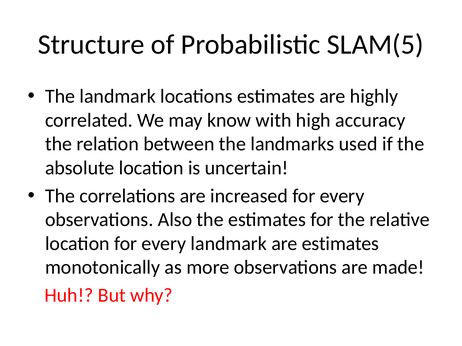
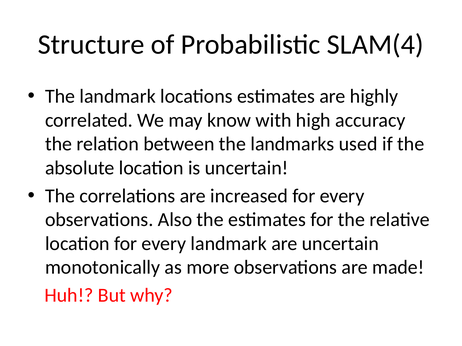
SLAM(5: SLAM(5 -> SLAM(4
are estimates: estimates -> uncertain
